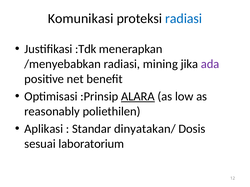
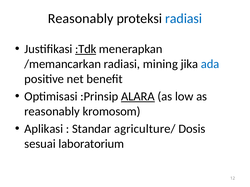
Komunikasi at (81, 19): Komunikasi -> Reasonably
:Tdk underline: none -> present
/menyebabkan: /menyebabkan -> /memancarkan
ada colour: purple -> blue
poliethilen: poliethilen -> kromosom
dinyatakan/: dinyatakan/ -> agriculture/
